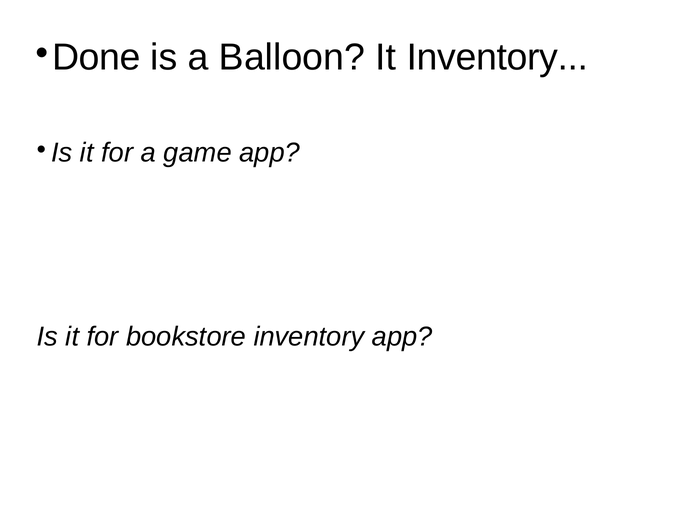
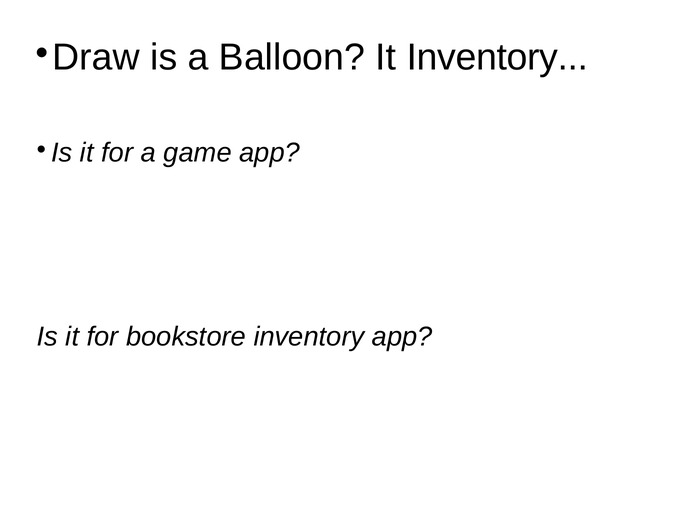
Done: Done -> Draw
